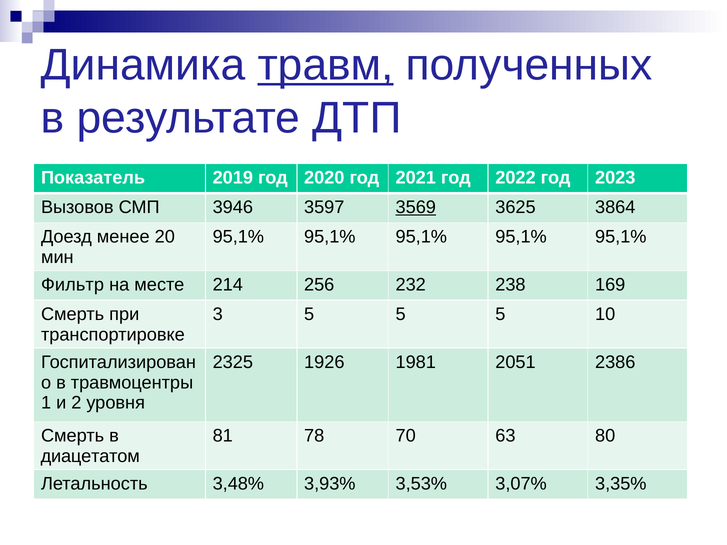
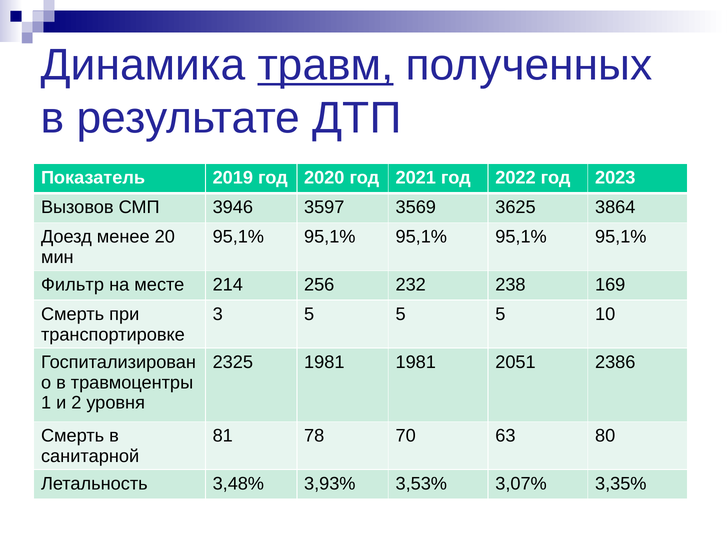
3569 underline: present -> none
2325 1926: 1926 -> 1981
диацетатом: диацетатом -> санитарной
